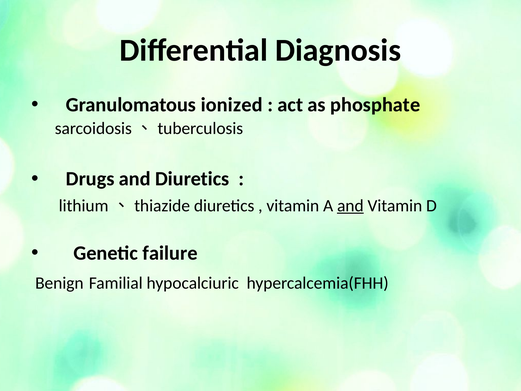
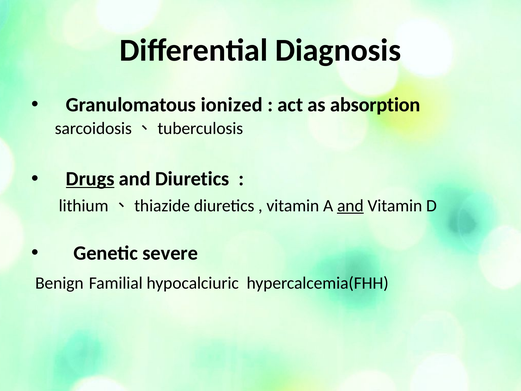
phosphate: phosphate -> absorption
Drugs underline: none -> present
failure: failure -> severe
